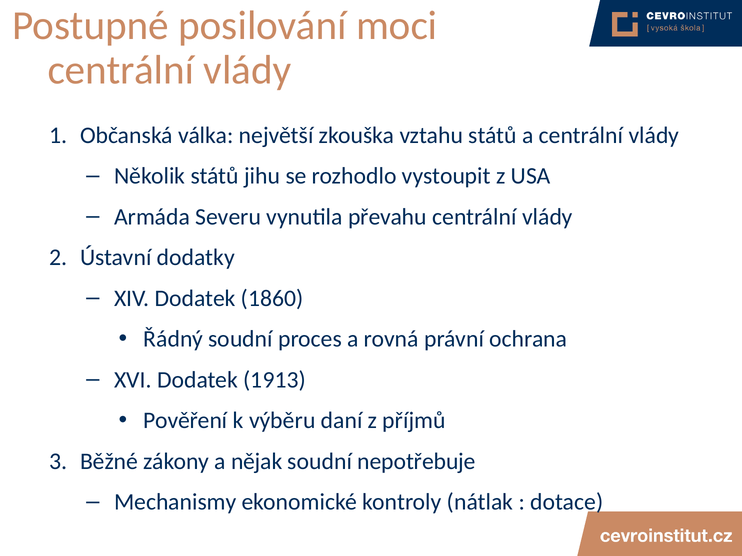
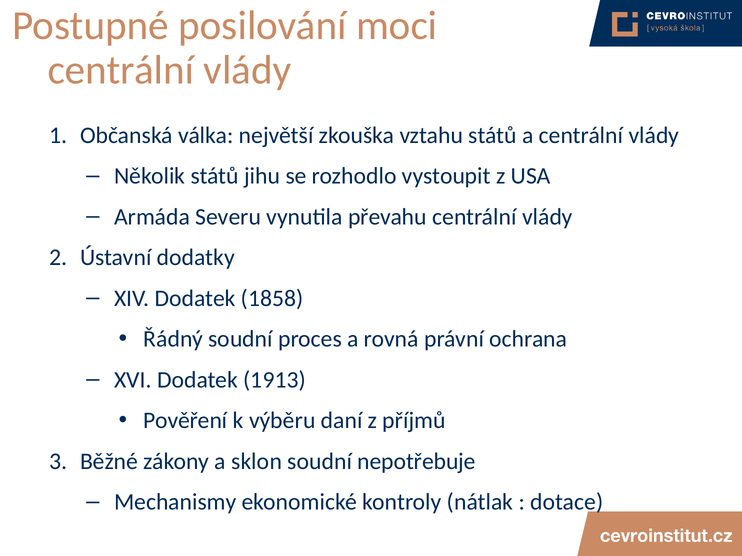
1860: 1860 -> 1858
nějak: nějak -> sklon
